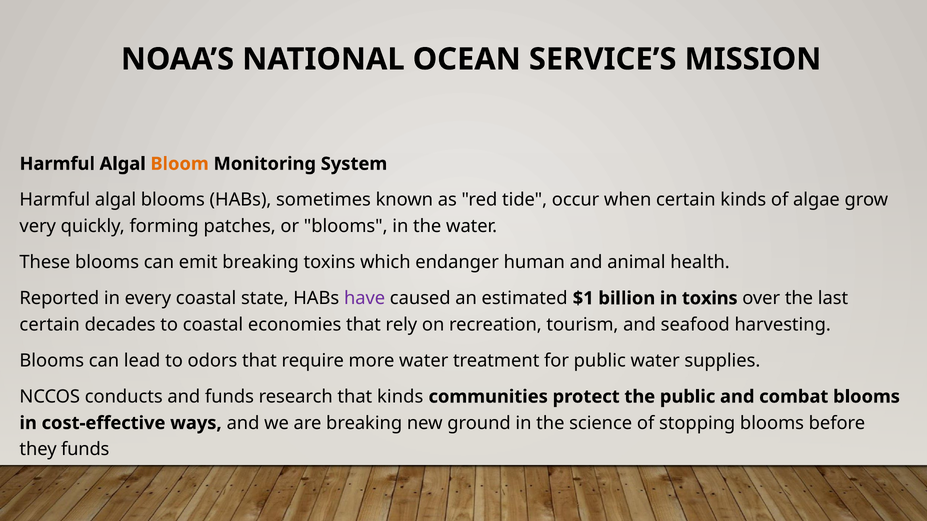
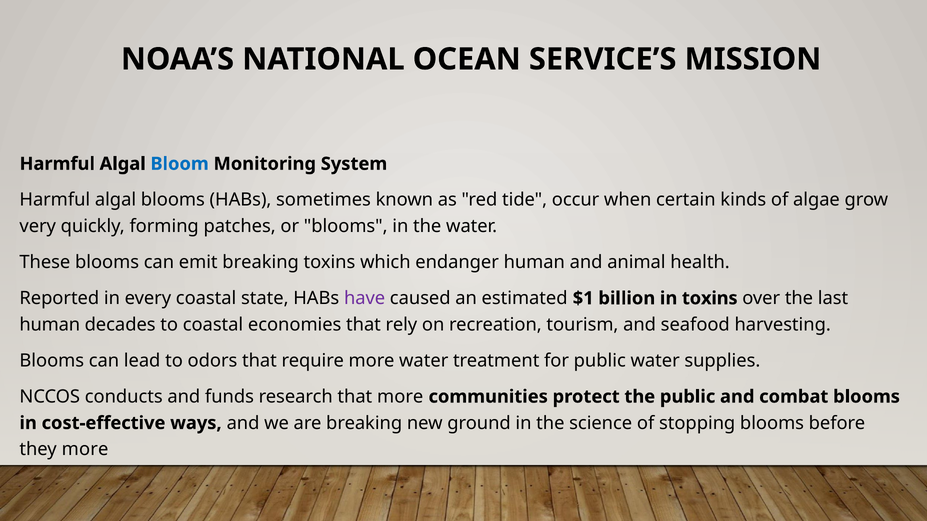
Bloom colour: orange -> blue
certain at (50, 325): certain -> human
that kinds: kinds -> more
they funds: funds -> more
